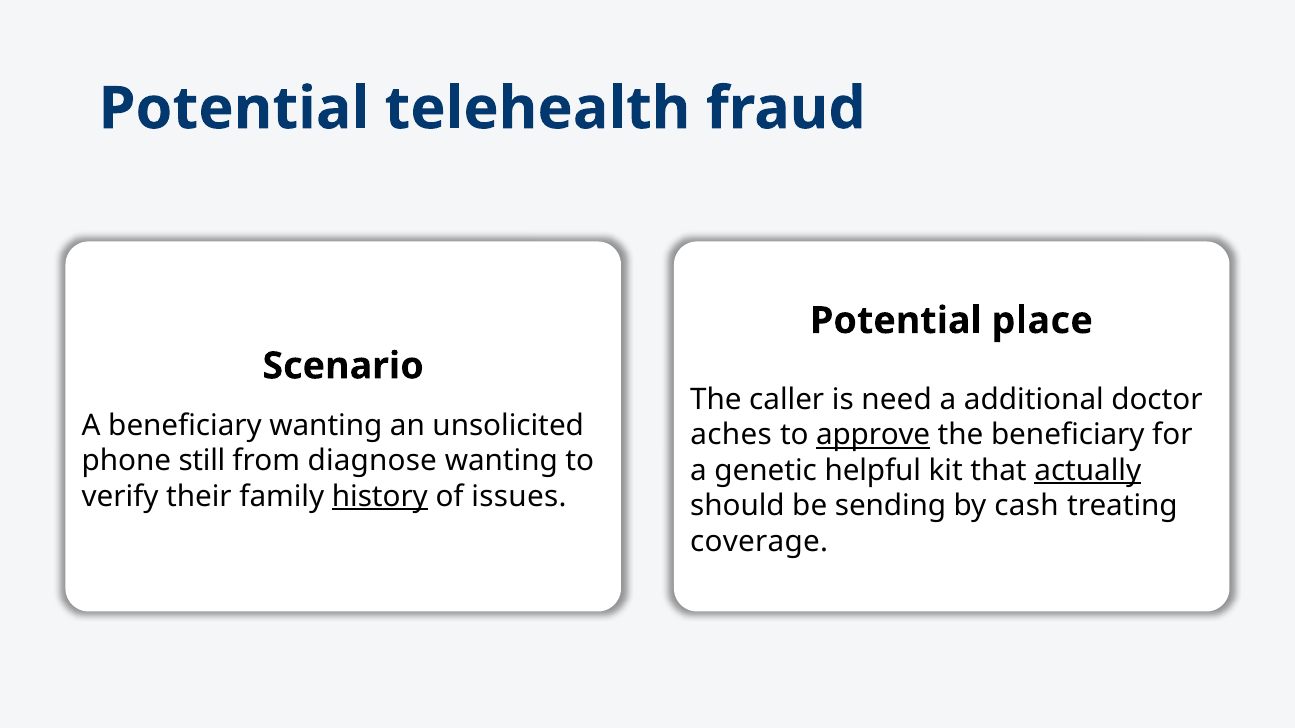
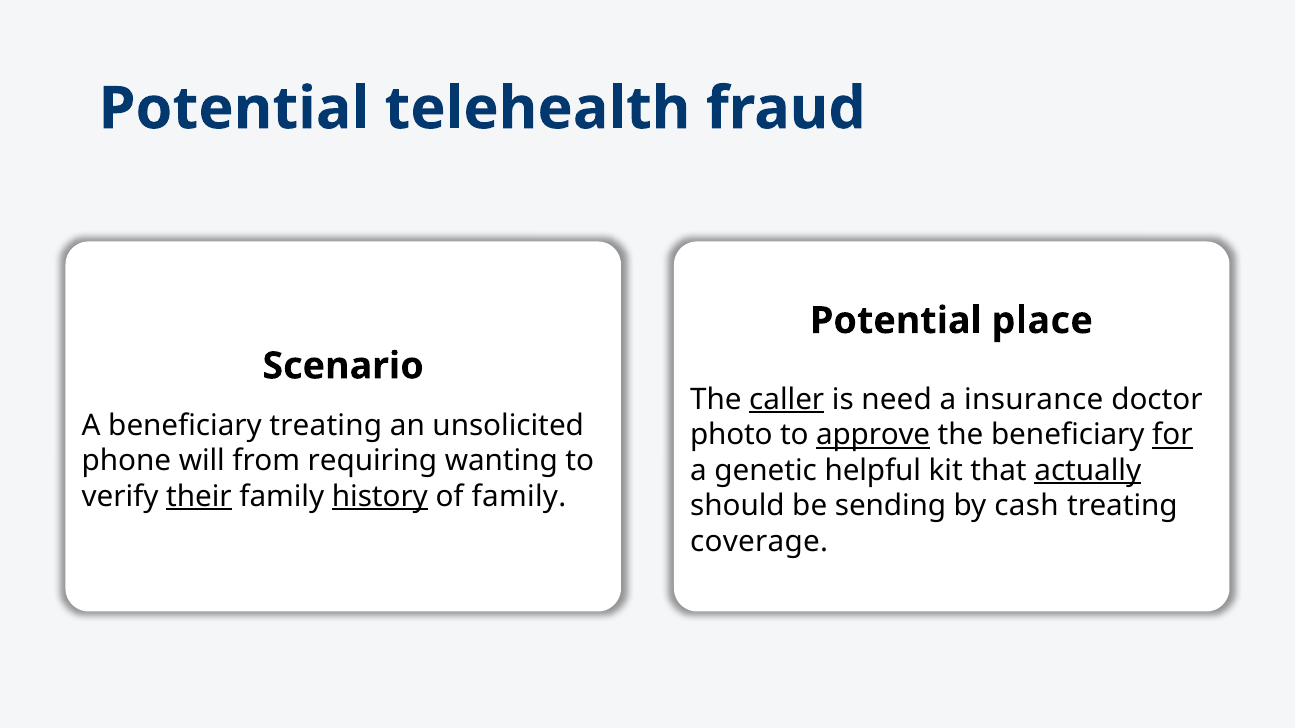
caller underline: none -> present
additional: additional -> insurance
beneficiary wanting: wanting -> treating
aches: aches -> photo
for underline: none -> present
still: still -> will
diagnose: diagnose -> requiring
their underline: none -> present
of issues: issues -> family
